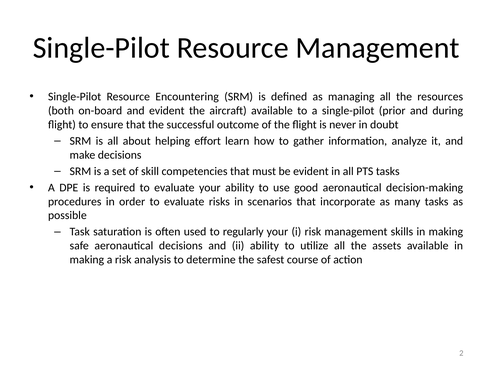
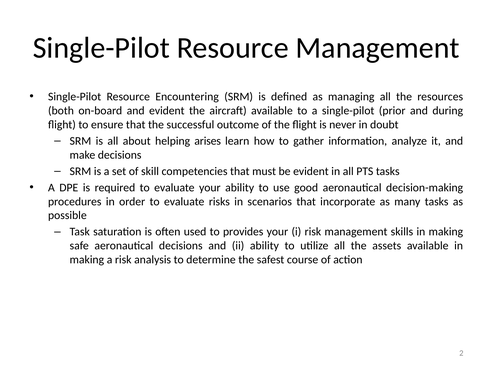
effort: effort -> arises
regularly: regularly -> provides
